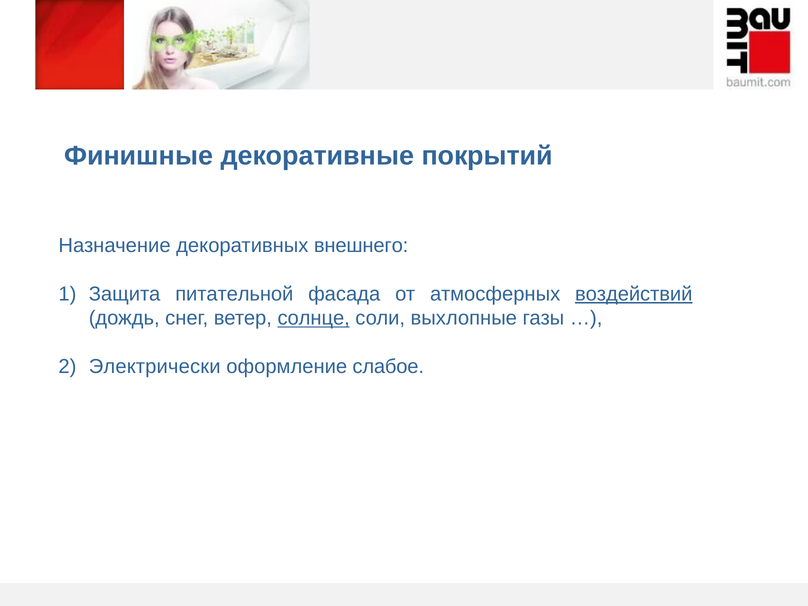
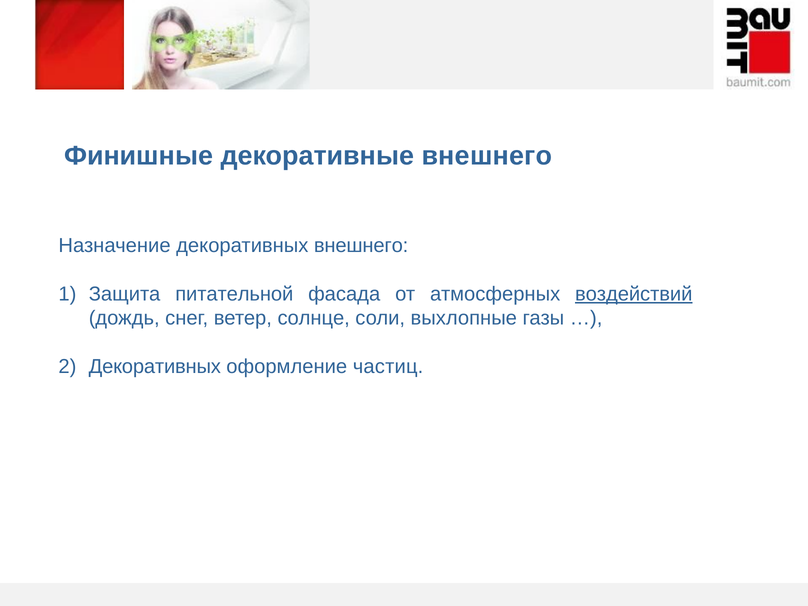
декоративные покрытий: покрытий -> внешнего
солнце underline: present -> none
Электрически at (155, 367): Электрически -> Декоративных
слабое: слабое -> частиц
